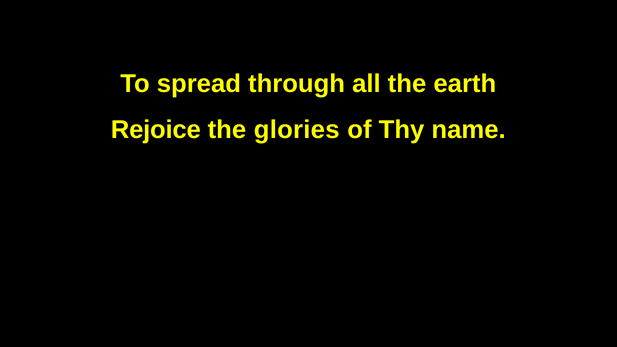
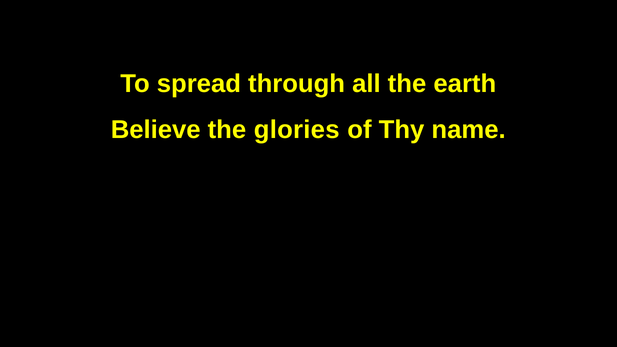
Rejoice: Rejoice -> Believe
